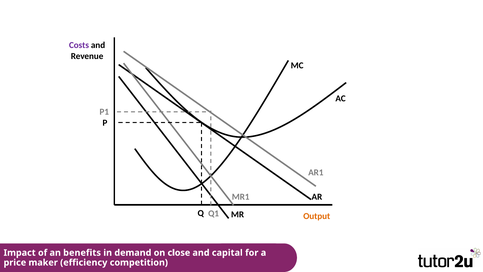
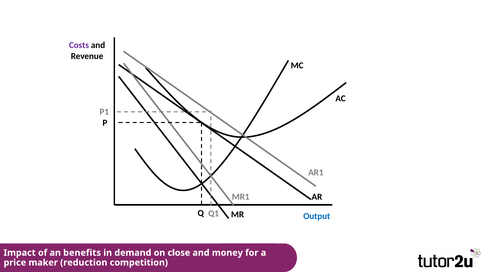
Output colour: orange -> blue
capital: capital -> money
efficiency: efficiency -> reduction
